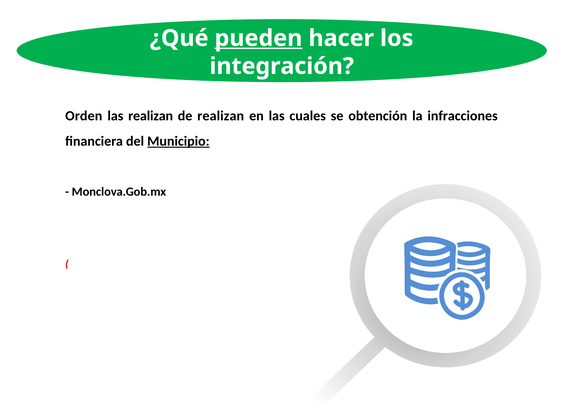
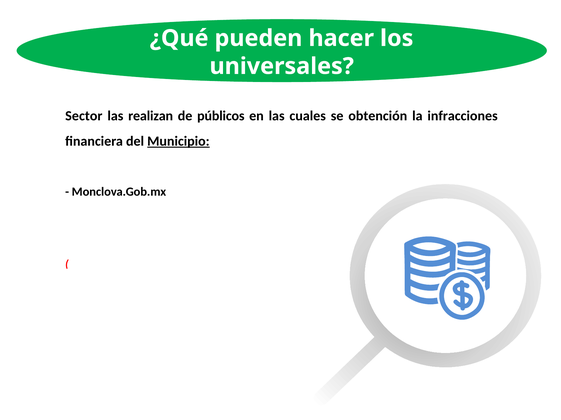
pueden underline: present -> none
integración: integración -> universales
Orden: Orden -> Sector
de realizan: realizan -> públicos
